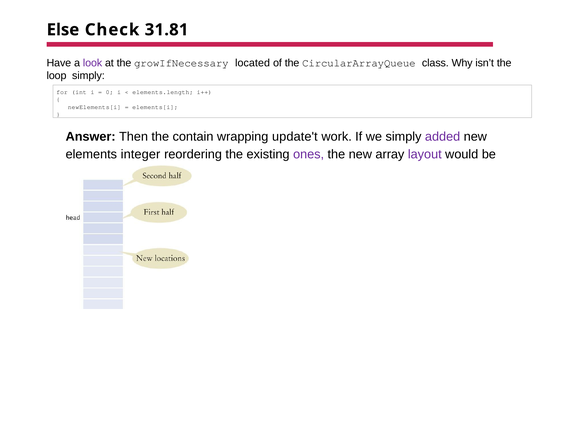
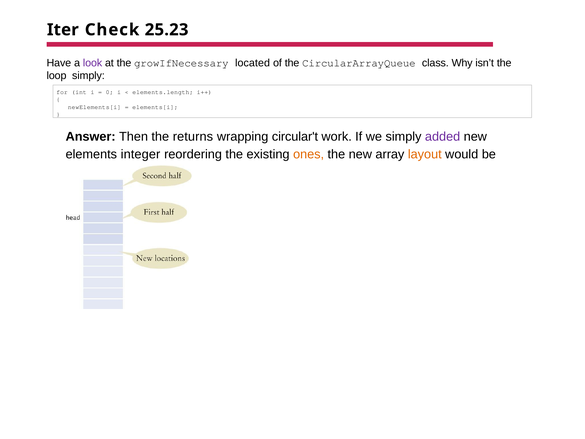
Else: Else -> Iter
31.81: 31.81 -> 25.23
contain: contain -> returns
update't: update't -> circular't
ones colour: purple -> orange
layout colour: purple -> orange
